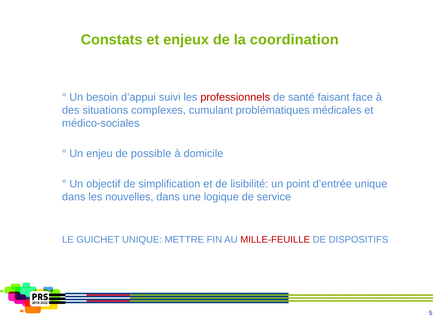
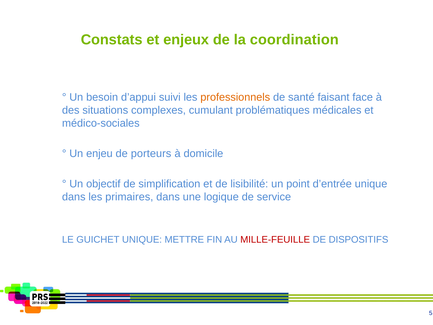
professionnels colour: red -> orange
possible: possible -> porteurs
nouvelles: nouvelles -> primaires
